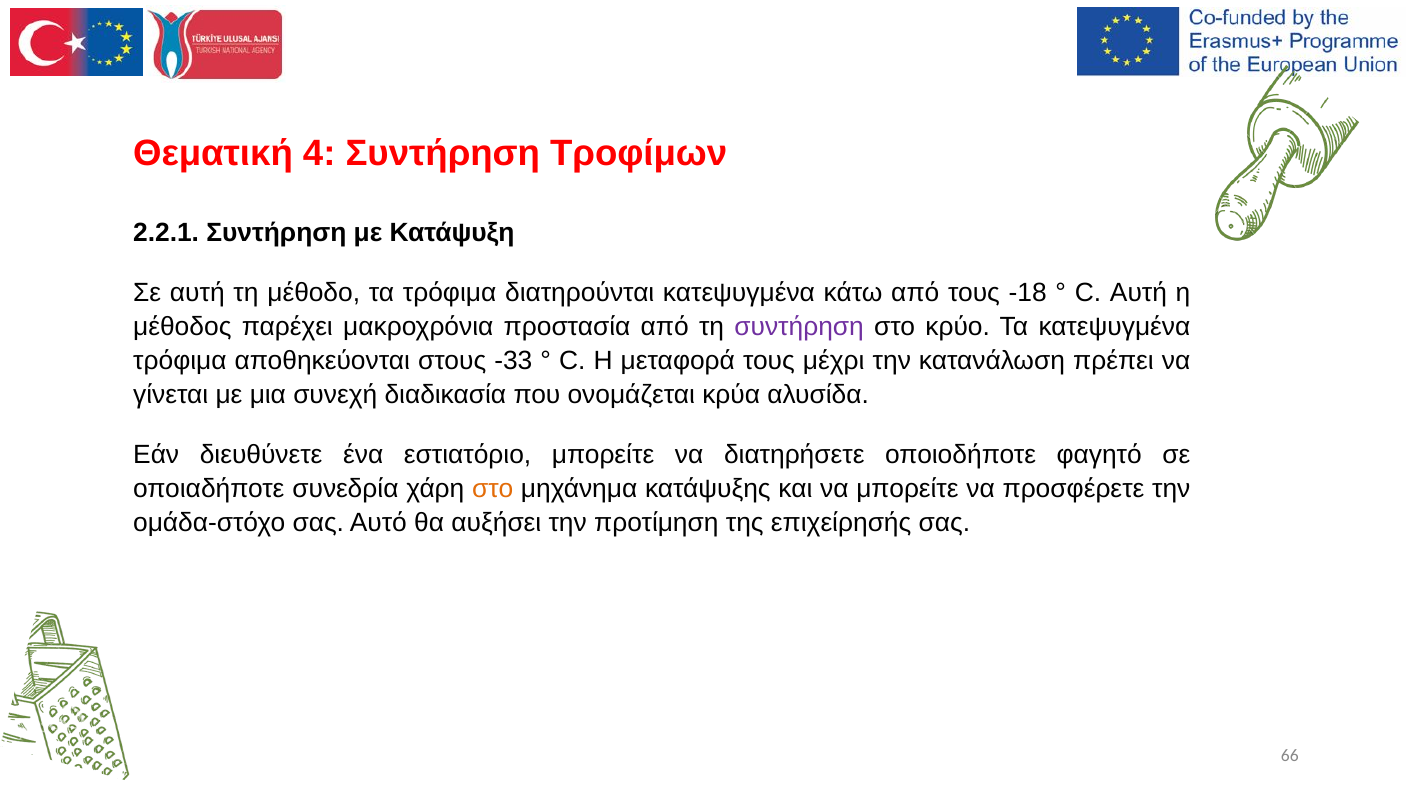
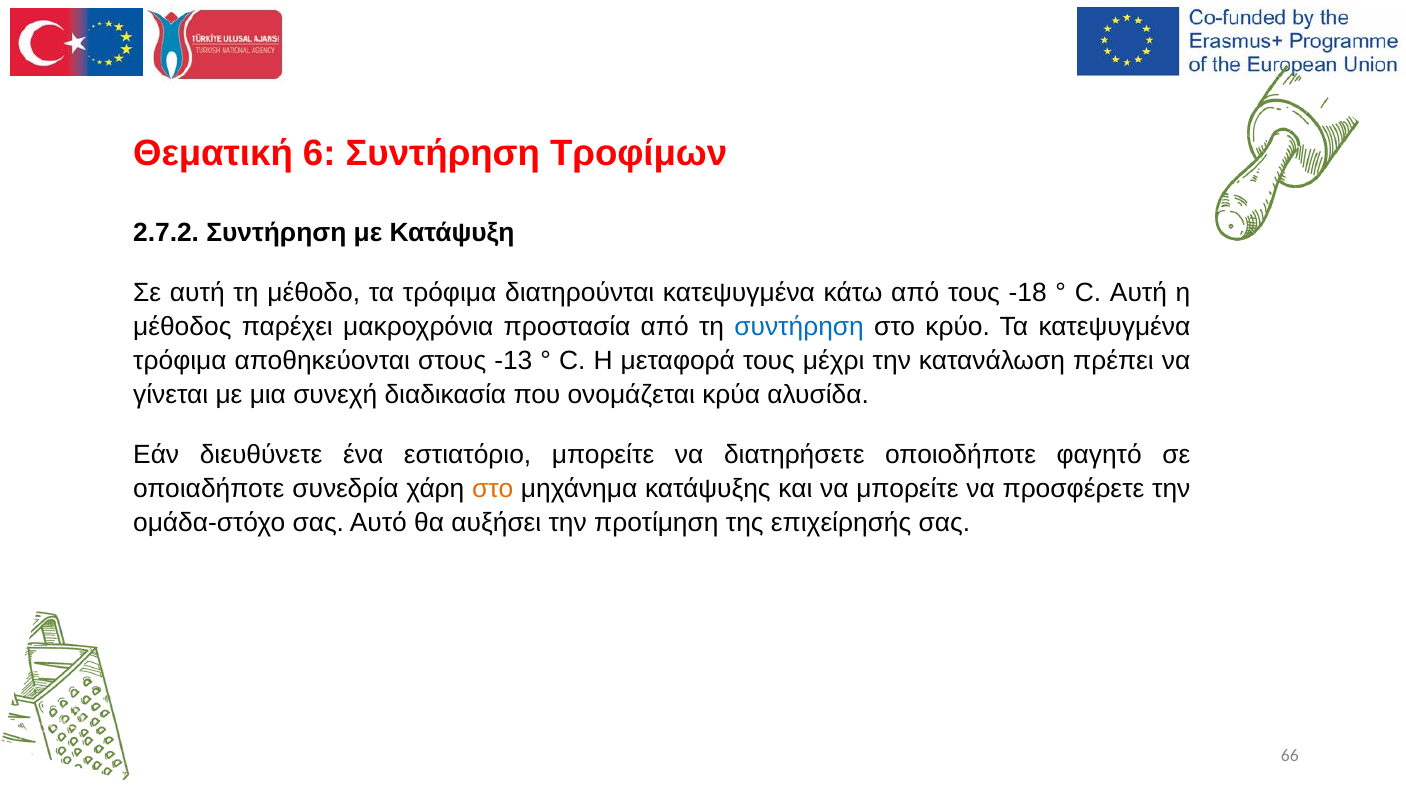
4: 4 -> 6
2.2.1: 2.2.1 -> 2.7.2
συντήρηση at (799, 327) colour: purple -> blue
-33: -33 -> -13
